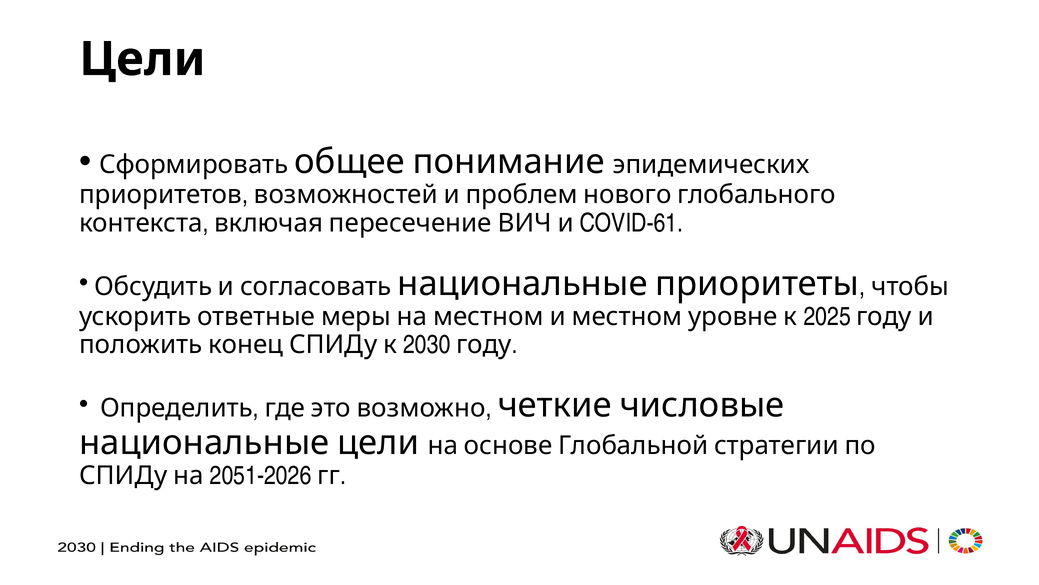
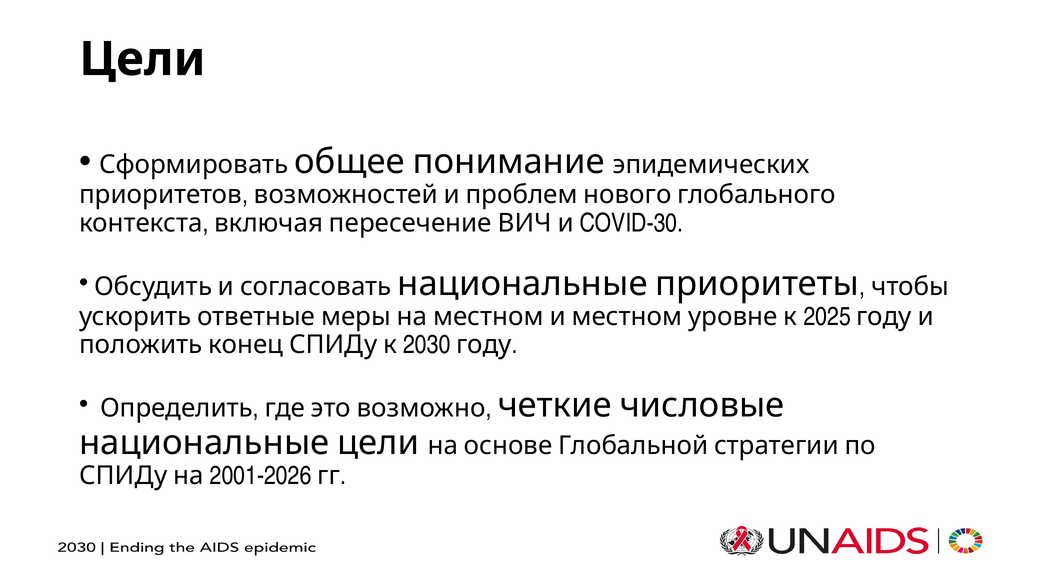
COVID-61: COVID-61 -> COVID-30
2051-2026: 2051-2026 -> 2001-2026
